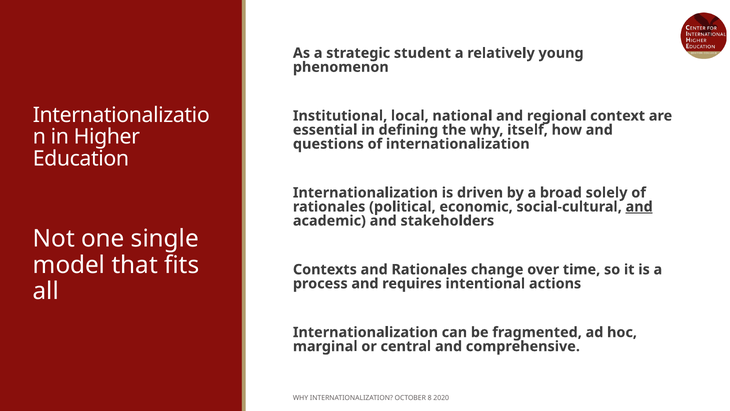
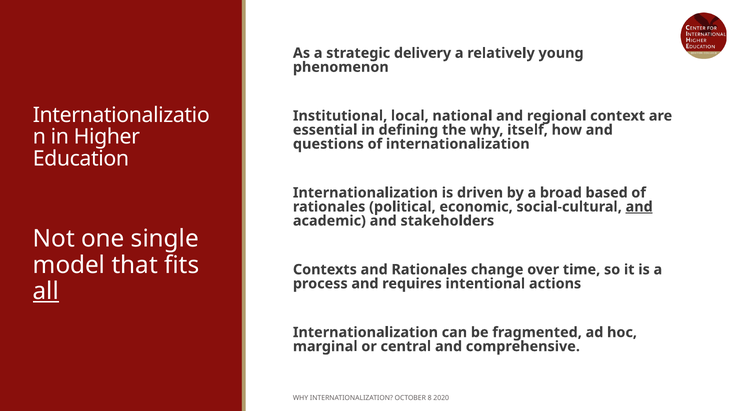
student: student -> delivery
solely: solely -> based
all underline: none -> present
